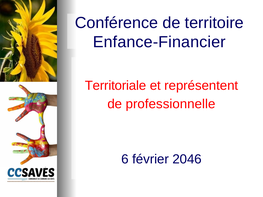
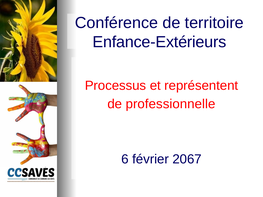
Enfance-Financier: Enfance-Financier -> Enfance-Extérieurs
Territoriale: Territoriale -> Processus
2046: 2046 -> 2067
